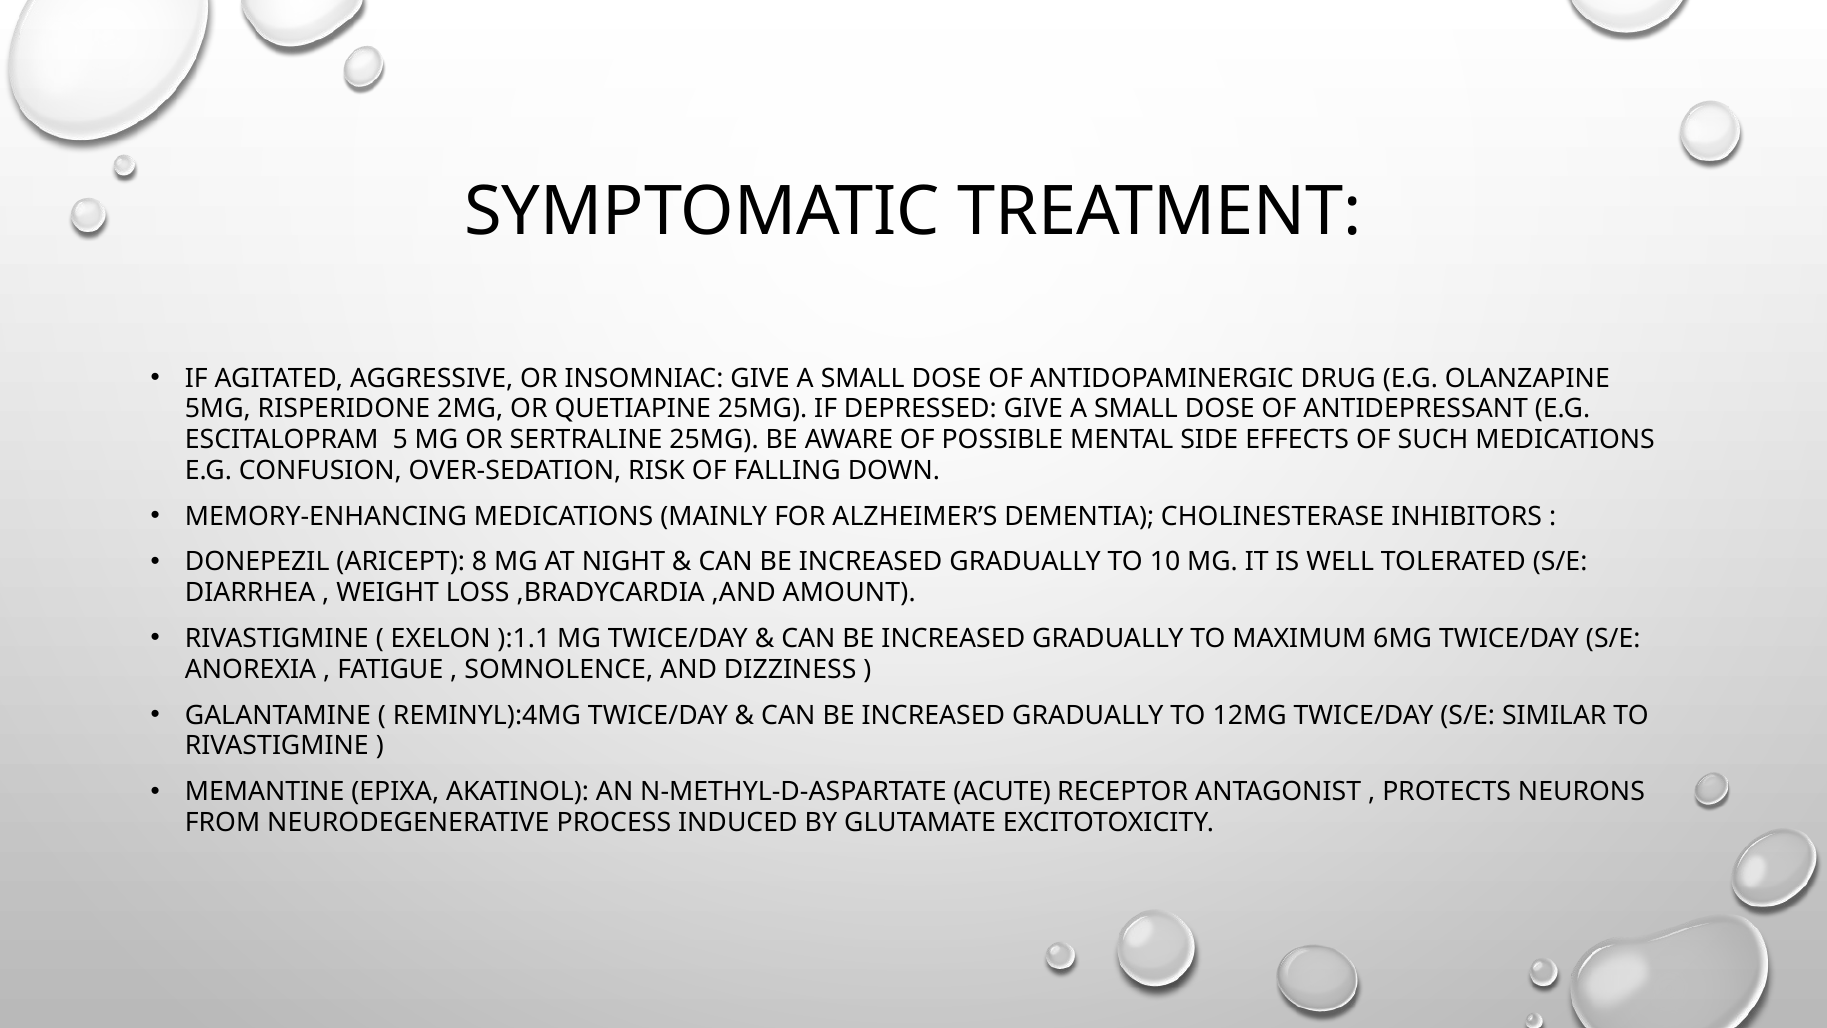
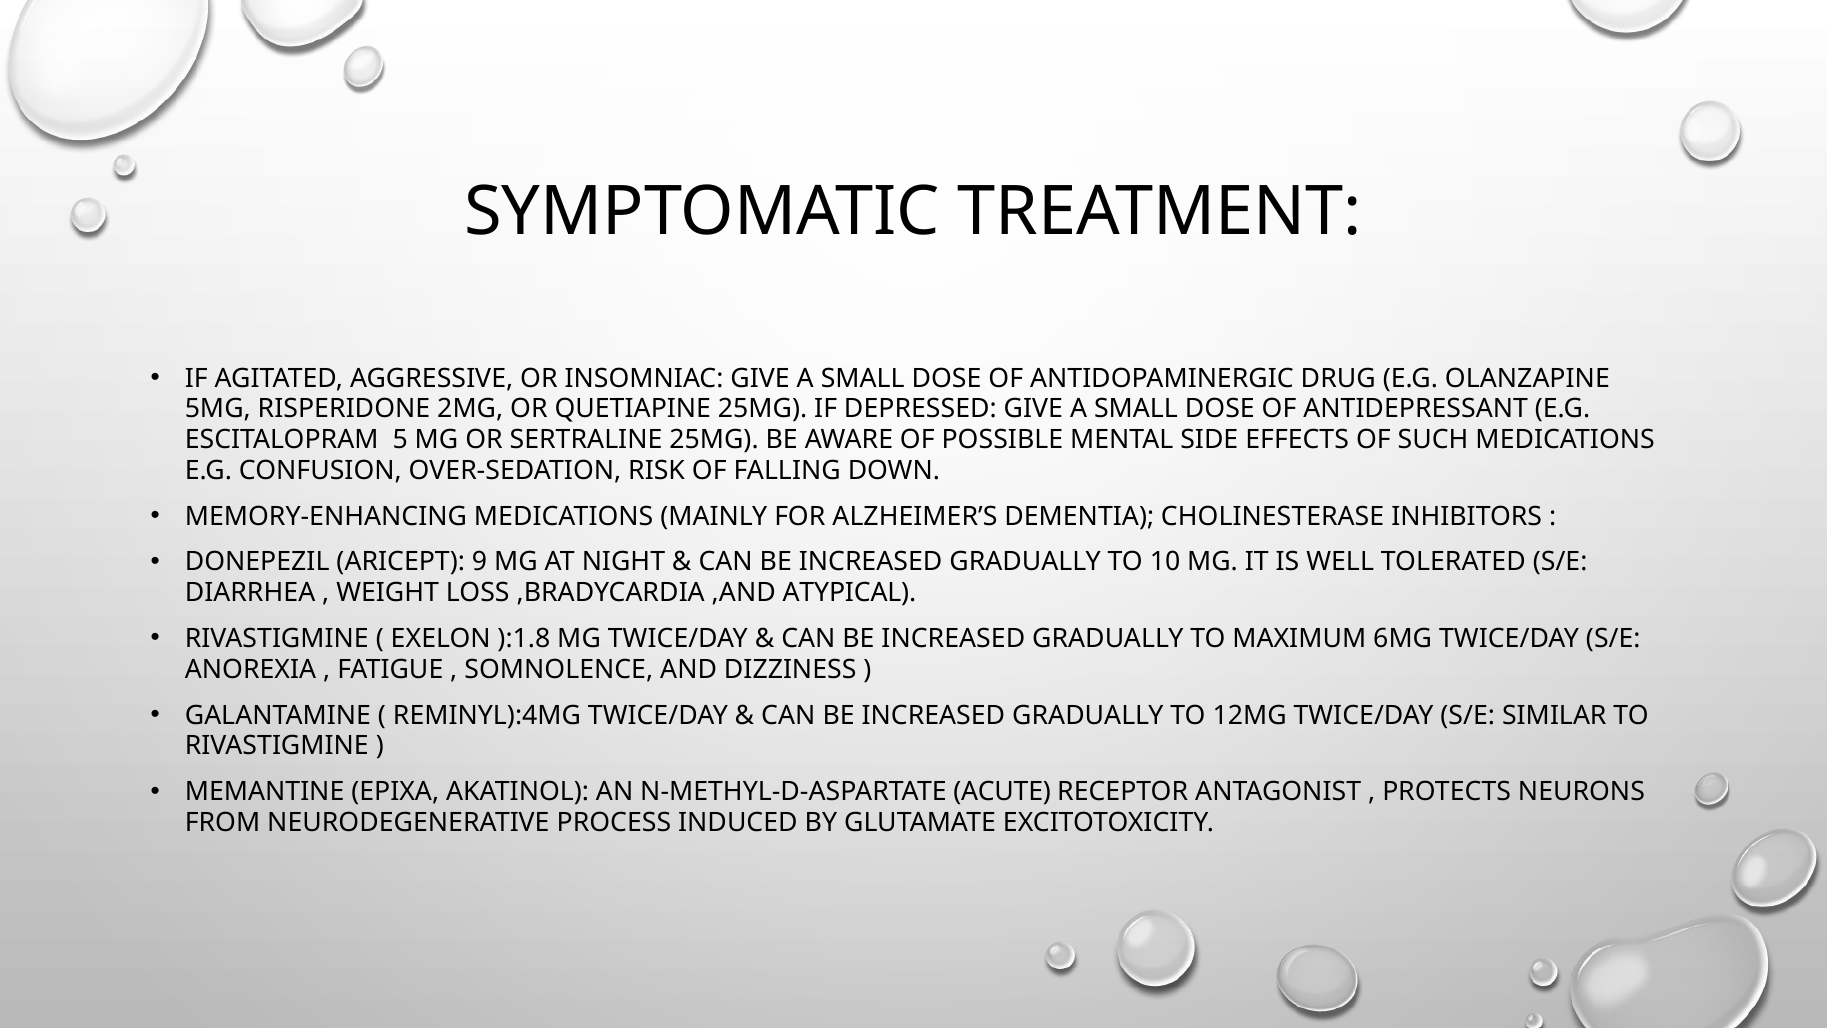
8: 8 -> 9
AMOUNT: AMOUNT -> ATYPICAL
):1.1: ):1.1 -> ):1.8
